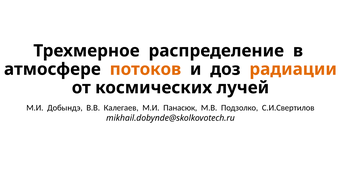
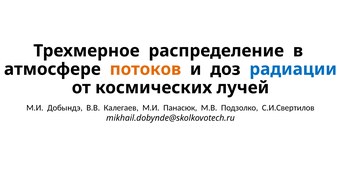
радиации colour: orange -> blue
